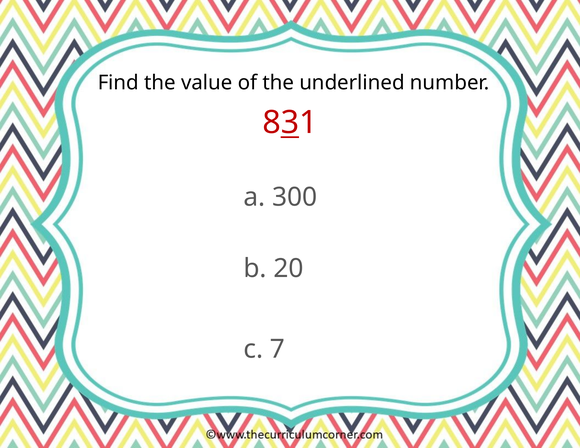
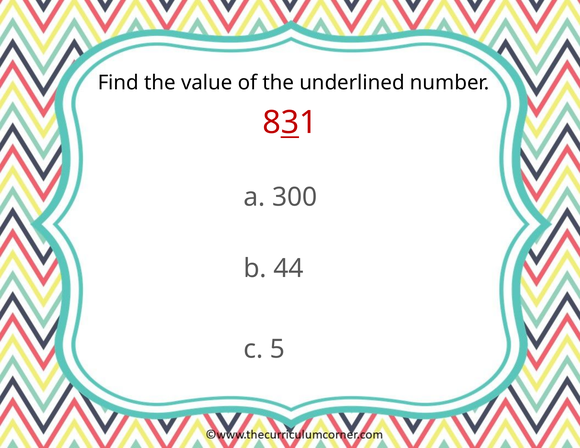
20: 20 -> 44
7: 7 -> 5
